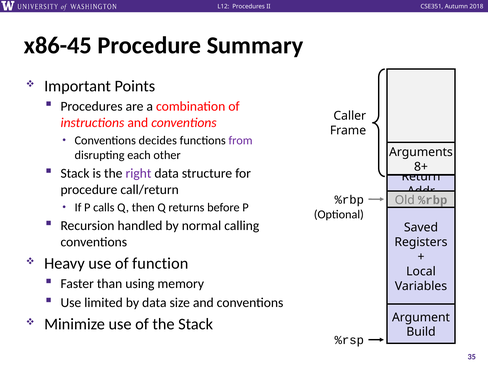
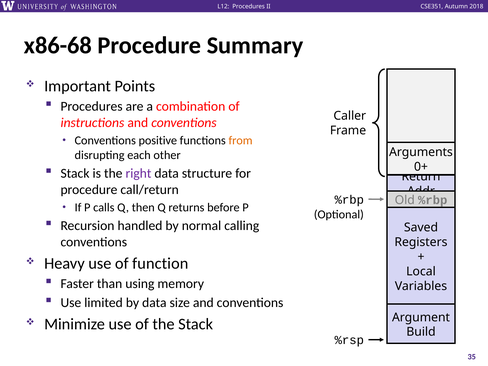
x86-45: x86-45 -> x86-68
decides: decides -> positive
from colour: purple -> orange
8+: 8+ -> 0+
